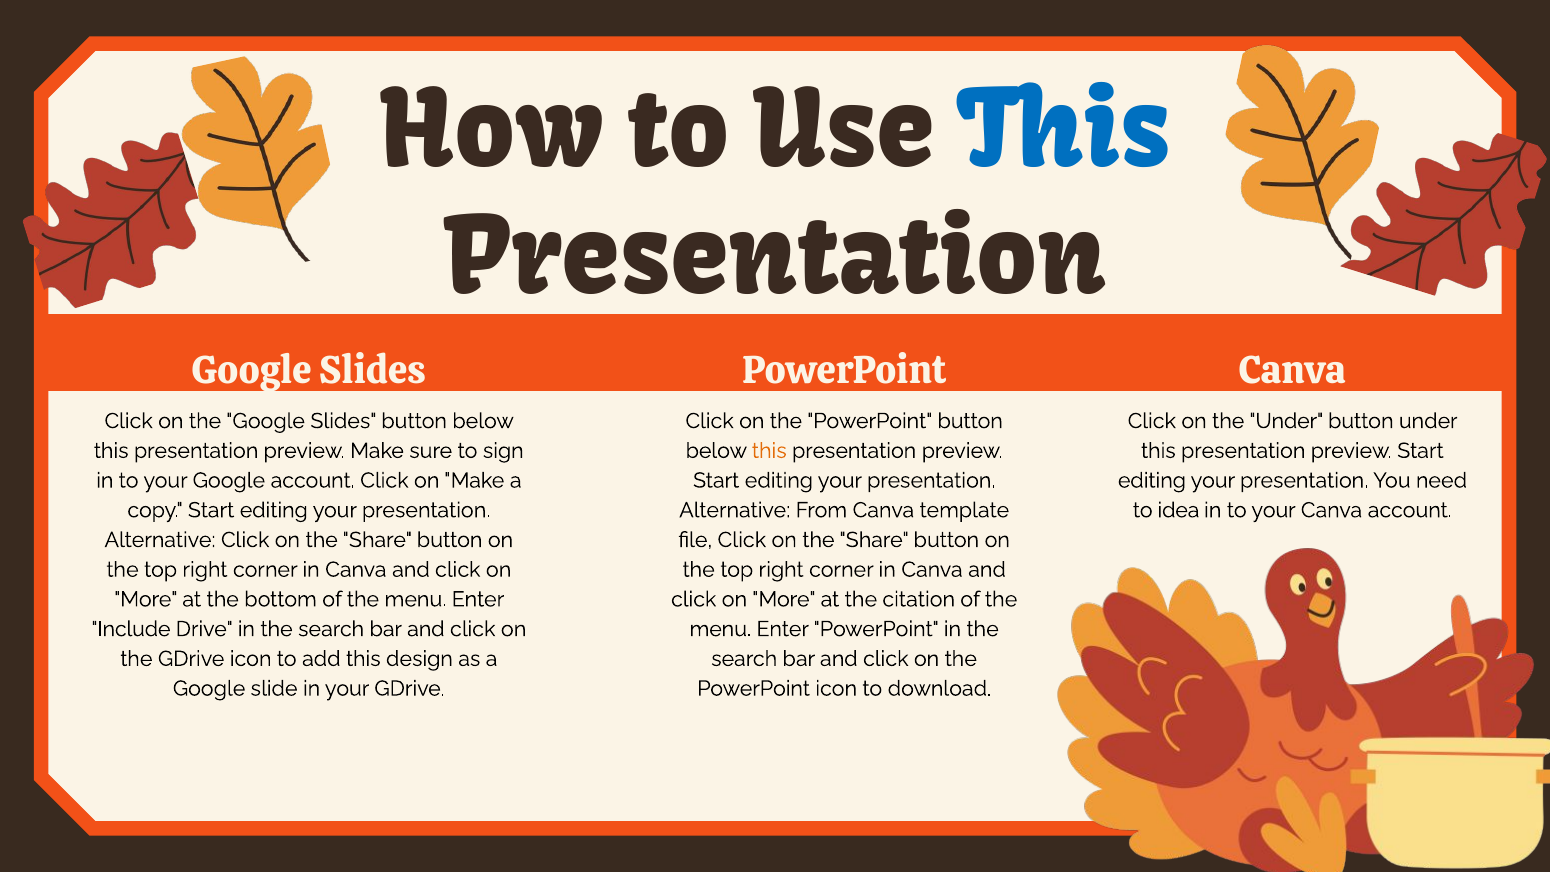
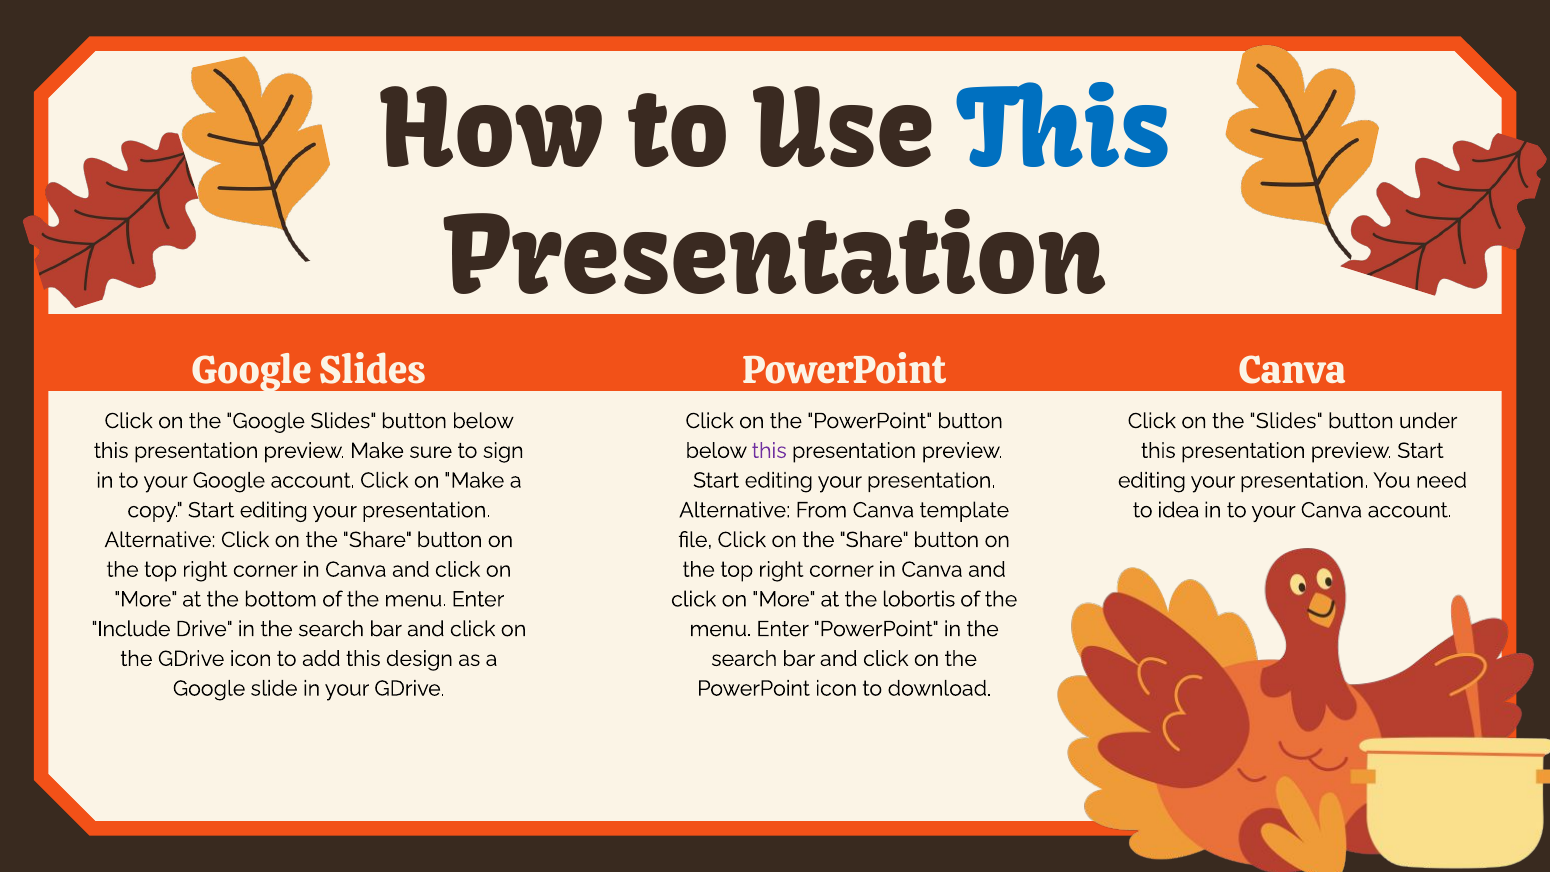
the Under: Under -> Slides
this at (769, 451) colour: orange -> purple
citation: citation -> lobortis
